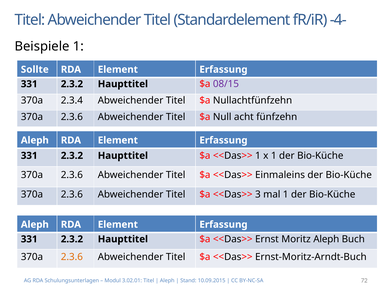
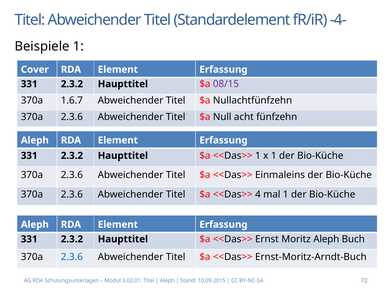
Sollte: Sollte -> Cover
2.3.4: 2.3.4 -> 1.6.7
3: 3 -> 4
2.3.6 at (72, 257) colour: orange -> blue
